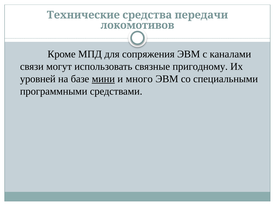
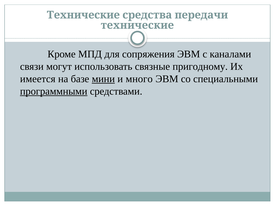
локомотивов: локомотивов -> технические
уровней: уровней -> имеется
программными underline: none -> present
